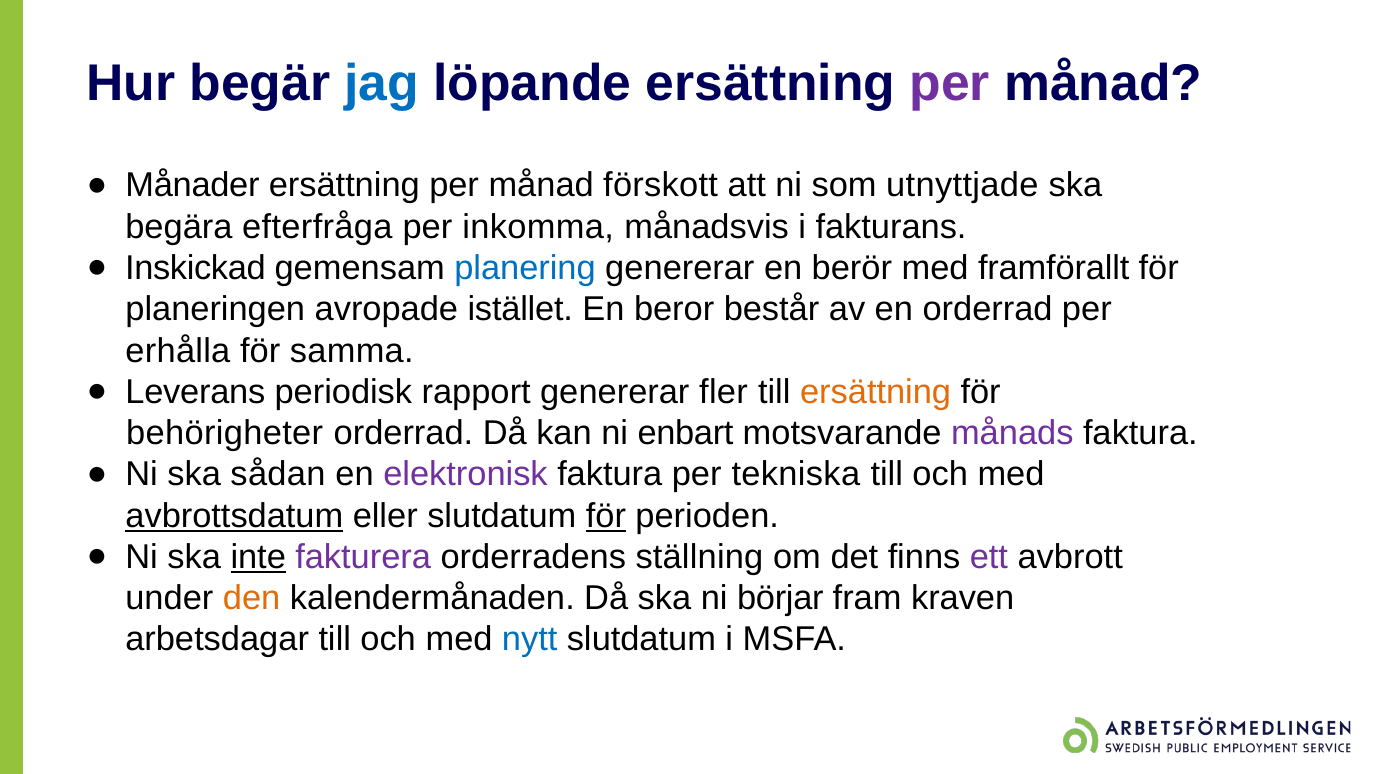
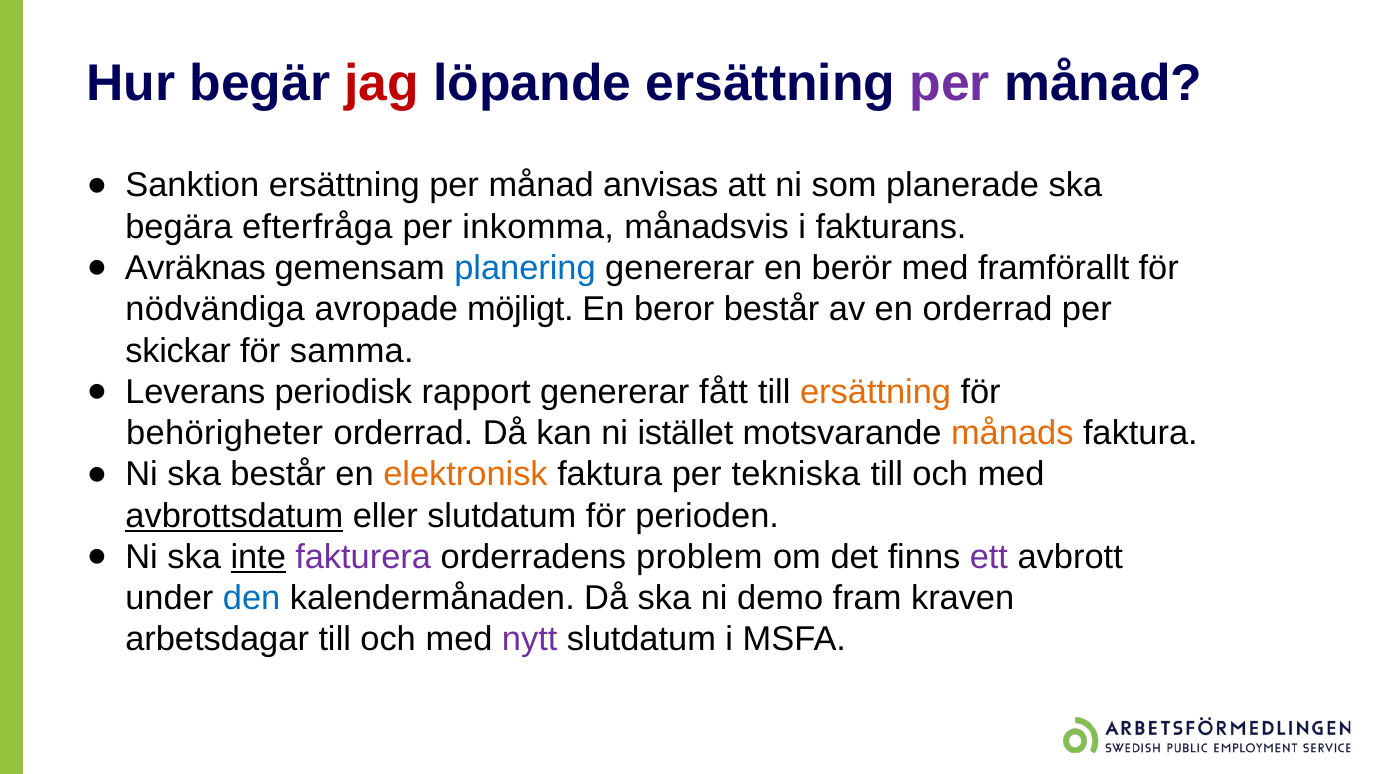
jag colour: blue -> red
Månader: Månader -> Sanktion
förskott: förskott -> anvisas
utnyttjade: utnyttjade -> planerade
Inskickad: Inskickad -> Avräknas
planeringen: planeringen -> nödvändiga
istället: istället -> möjligt
erhålla: erhålla -> skickar
fler: fler -> fått
enbart: enbart -> istället
månads colour: purple -> orange
ska sådan: sådan -> består
elektronisk colour: purple -> orange
för at (606, 516) underline: present -> none
ställning: ställning -> problem
den colour: orange -> blue
börjar: börjar -> demo
nytt colour: blue -> purple
